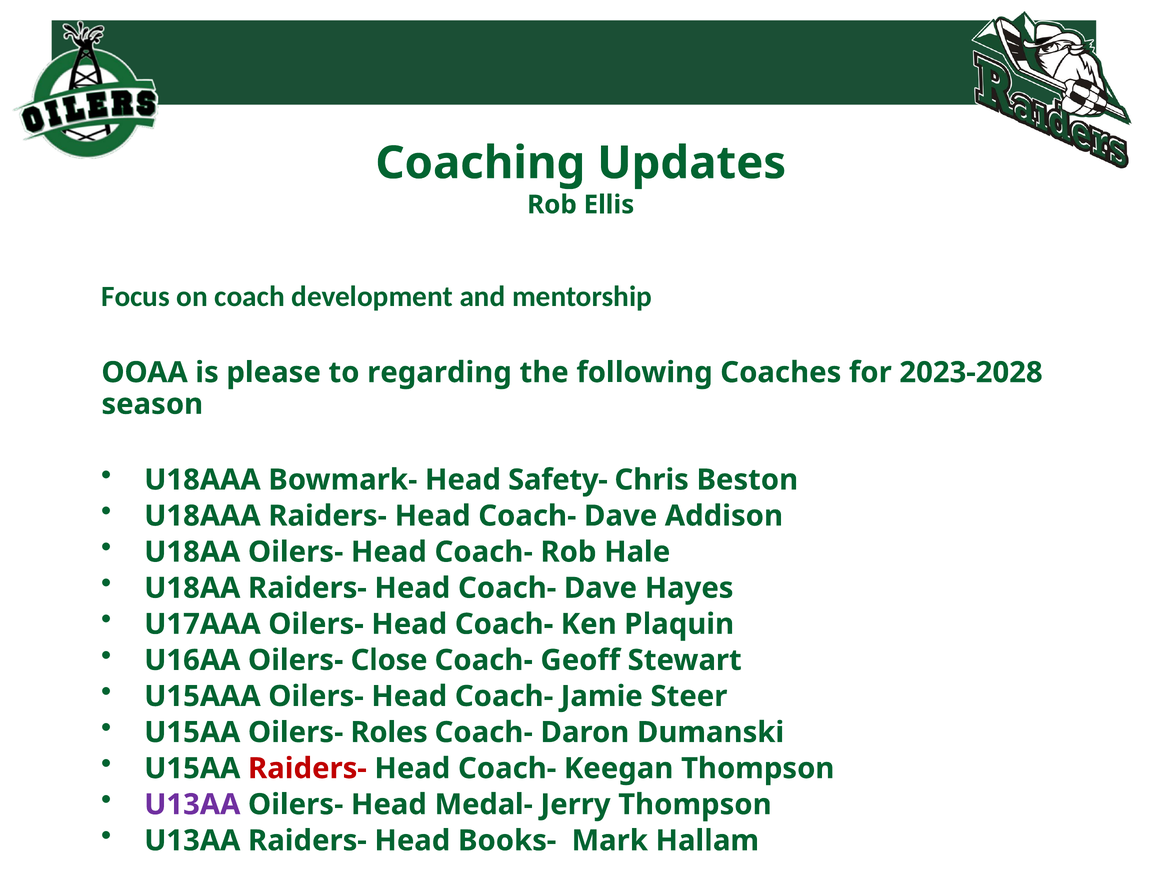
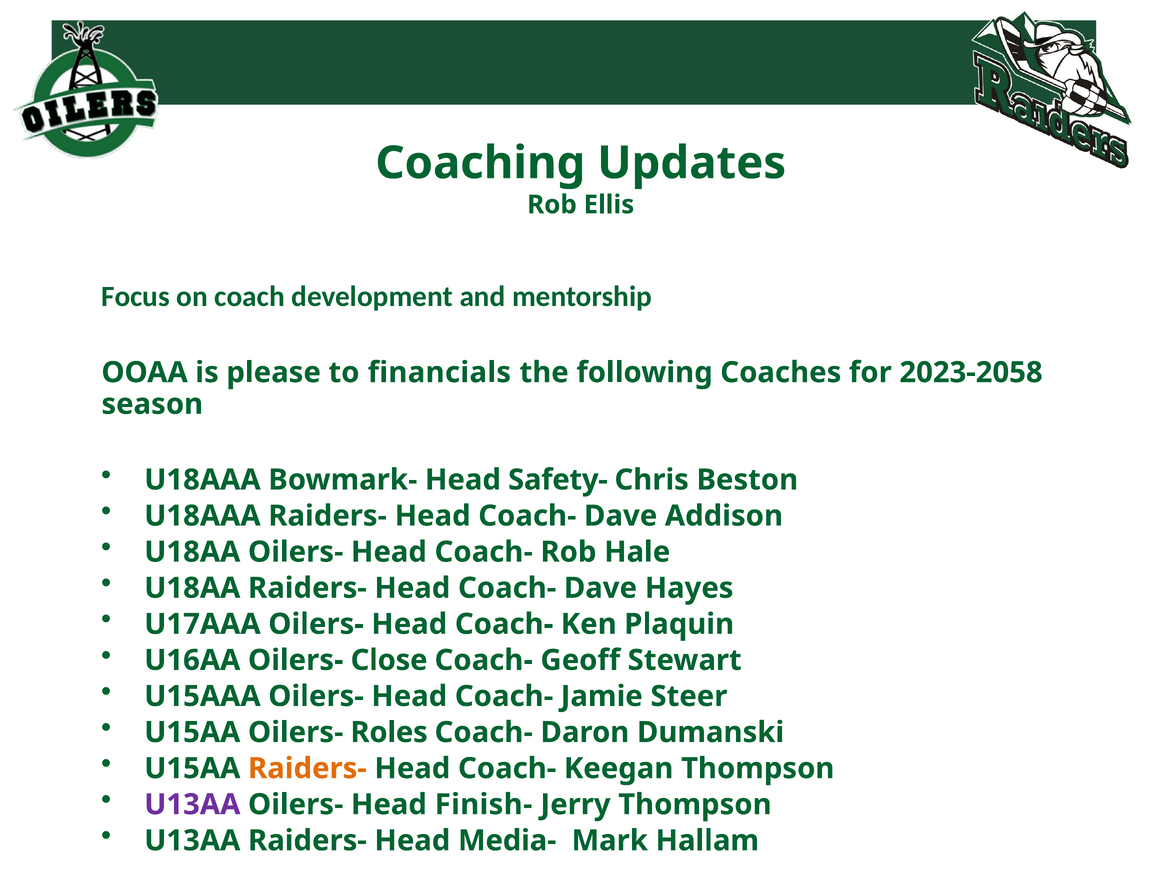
regarding: regarding -> financials
2023-2028: 2023-2028 -> 2023-2058
Raiders- at (307, 768) colour: red -> orange
Medal-: Medal- -> Finish-
Books-: Books- -> Media-
